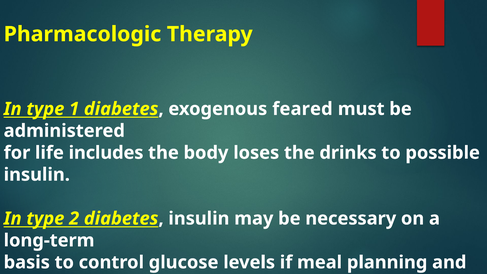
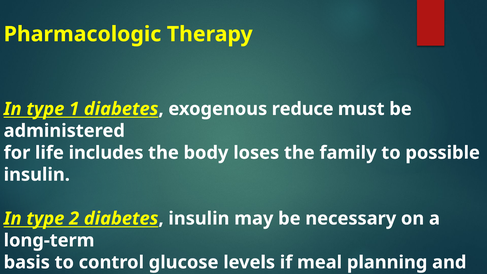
feared: feared -> reduce
drinks: drinks -> family
